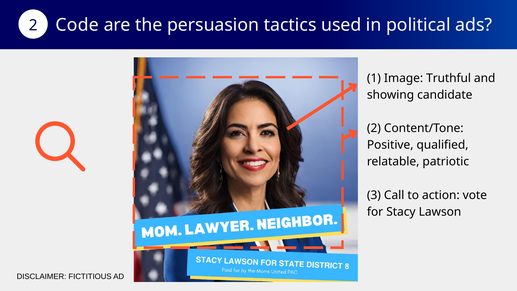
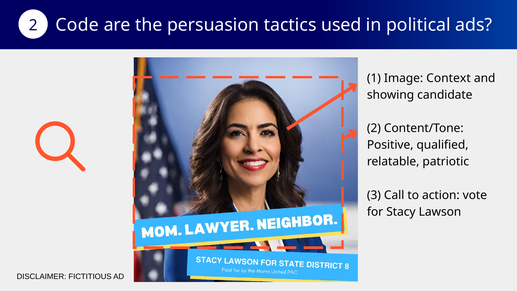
Truthful: Truthful -> Context
